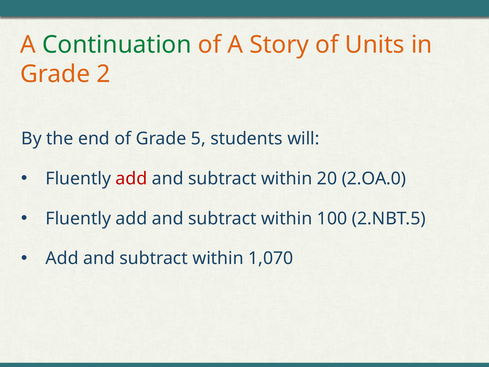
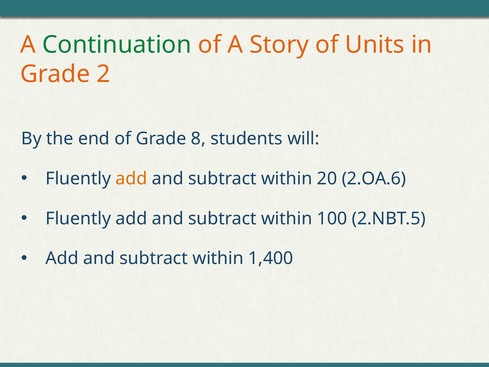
5: 5 -> 8
add at (131, 178) colour: red -> orange
2.OA.0: 2.OA.0 -> 2.OA.6
1,070: 1,070 -> 1,400
